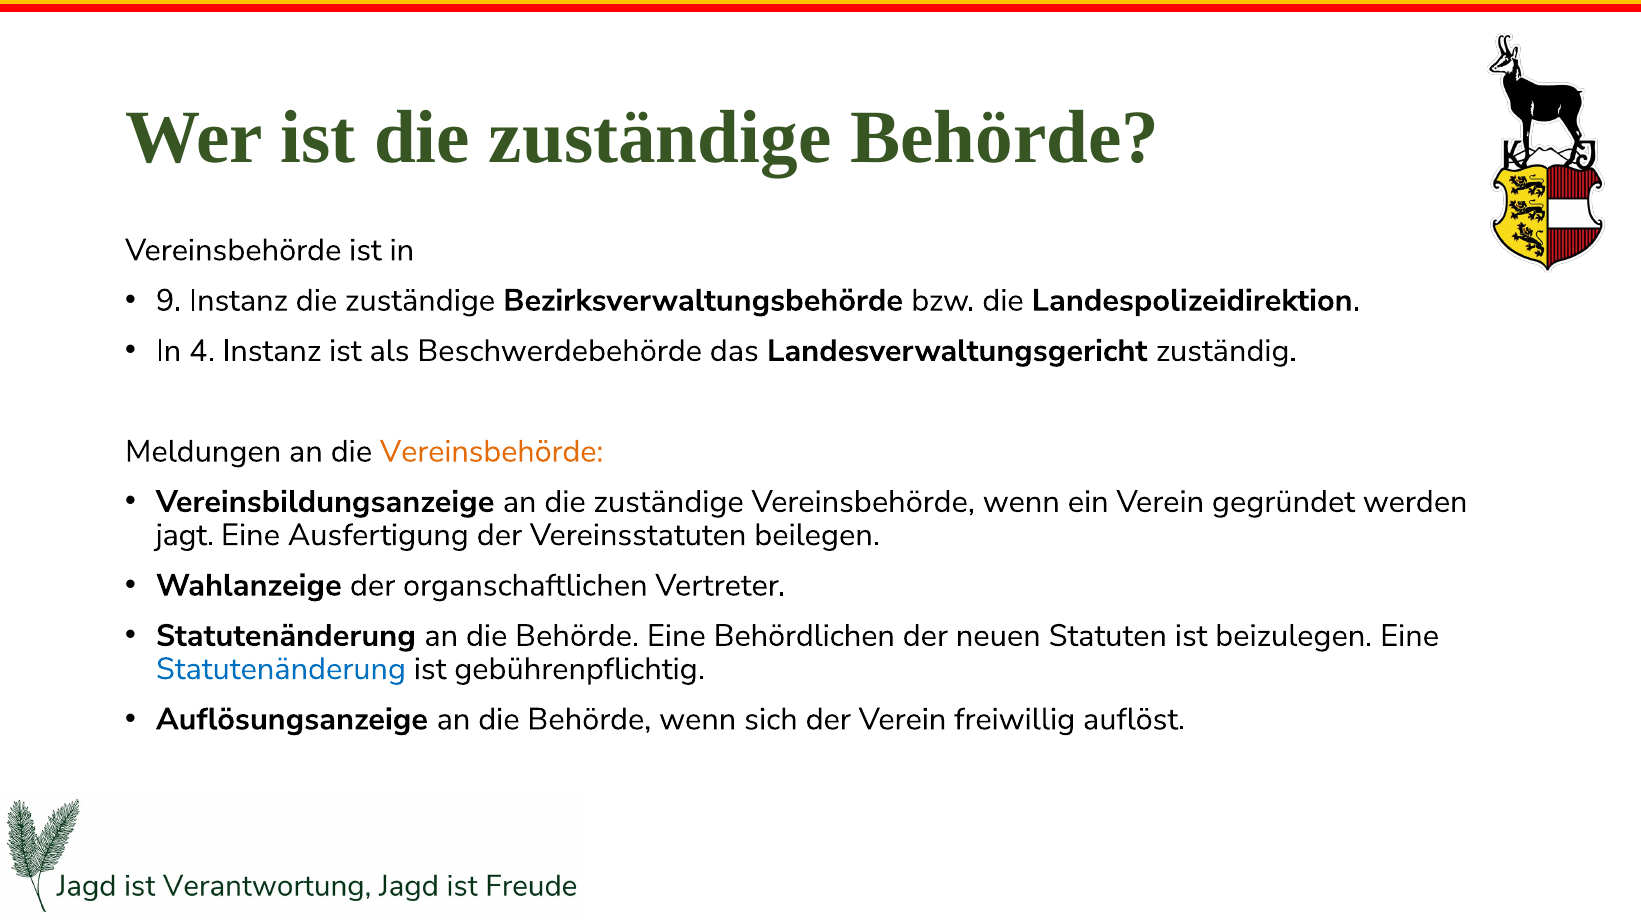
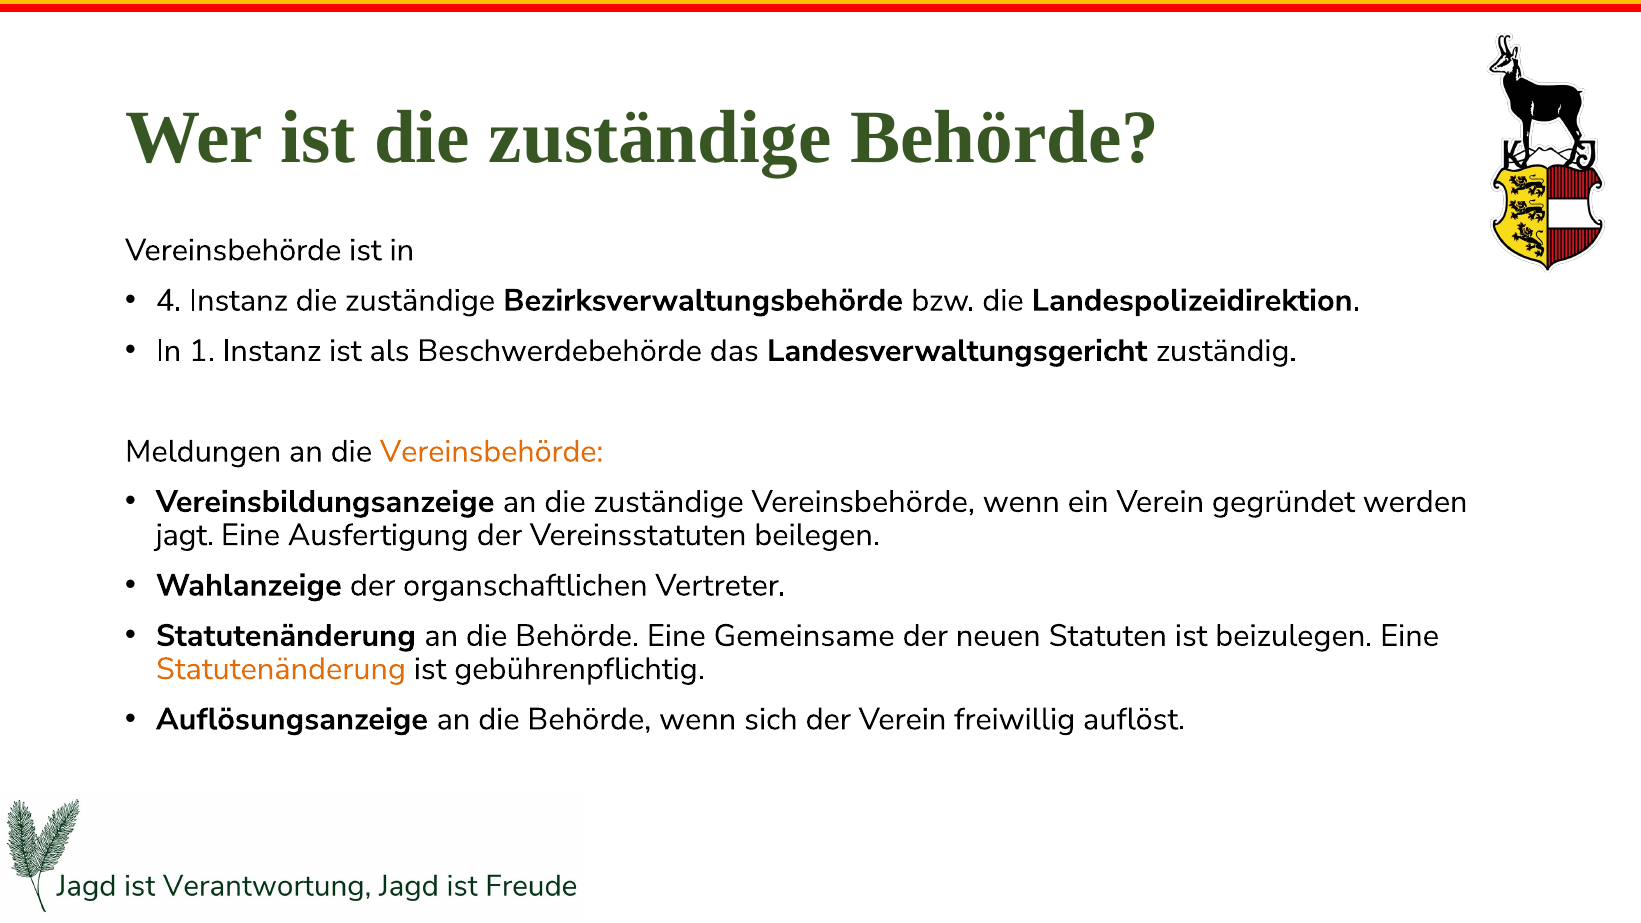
9: 9 -> 4
4: 4 -> 1
Behördlichen: Behördlichen -> Gemeinsame
Statutenänderung at (281, 669) colour: blue -> orange
